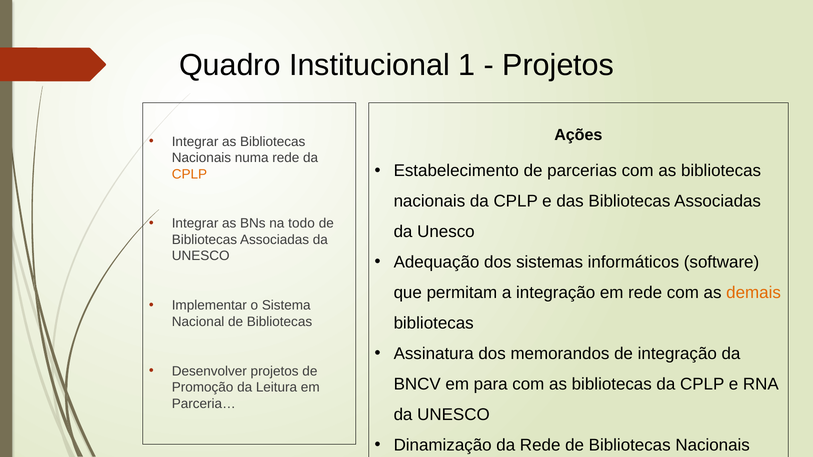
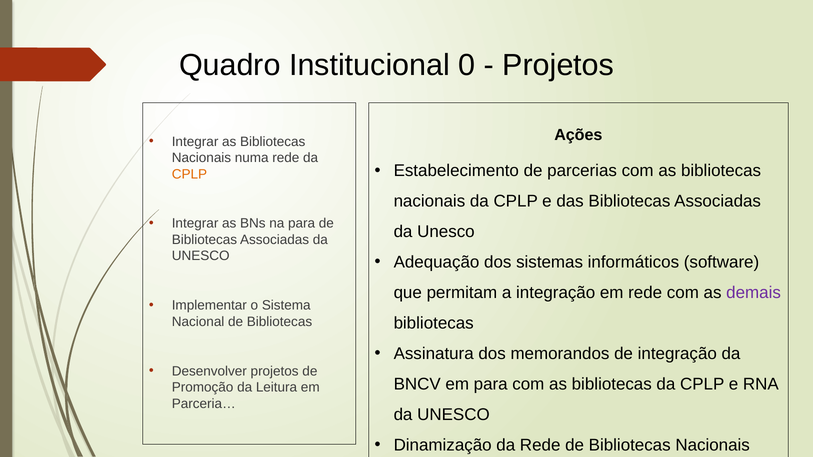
1: 1 -> 0
na todo: todo -> para
demais colour: orange -> purple
